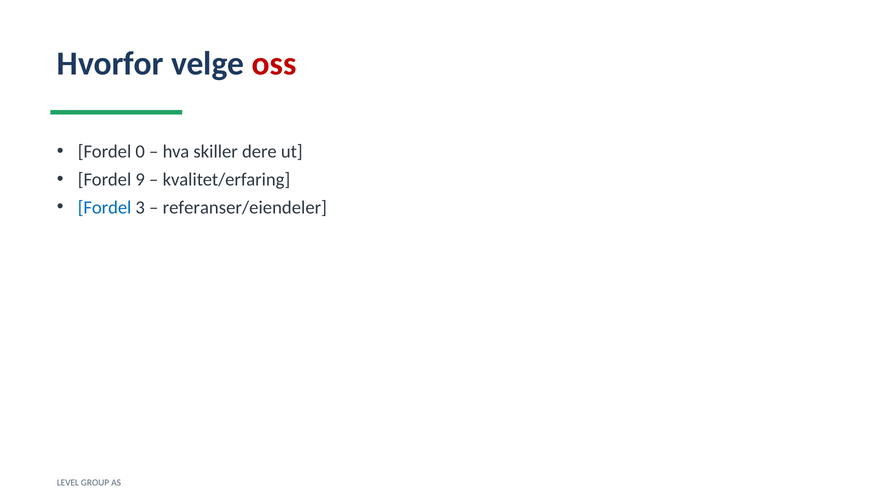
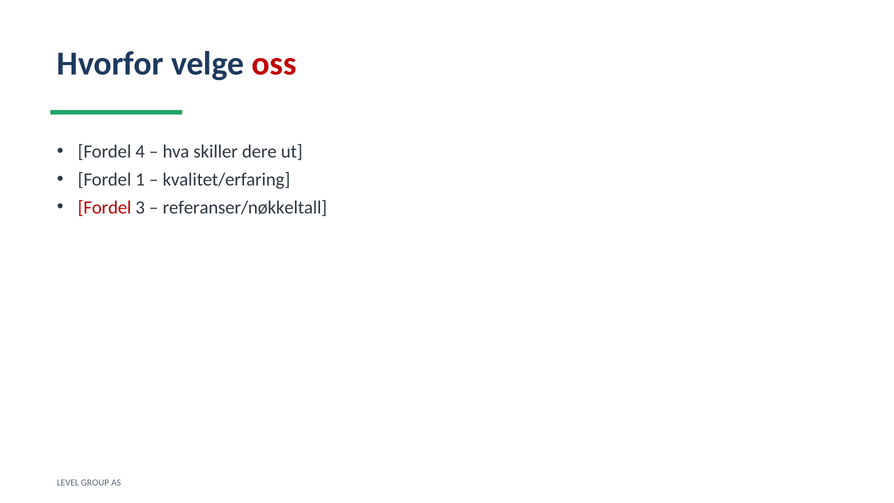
0: 0 -> 4
9: 9 -> 1
Fordel at (105, 207) colour: blue -> red
referanser/eiendeler: referanser/eiendeler -> referanser/nøkkeltall
